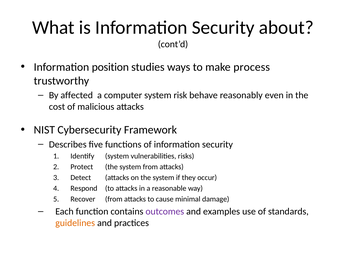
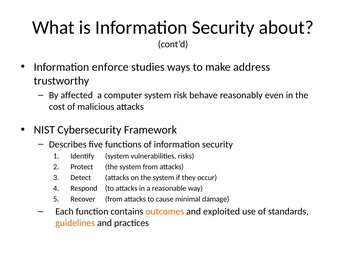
position: position -> enforce
process: process -> address
outcomes colour: purple -> orange
examples: examples -> exploited
